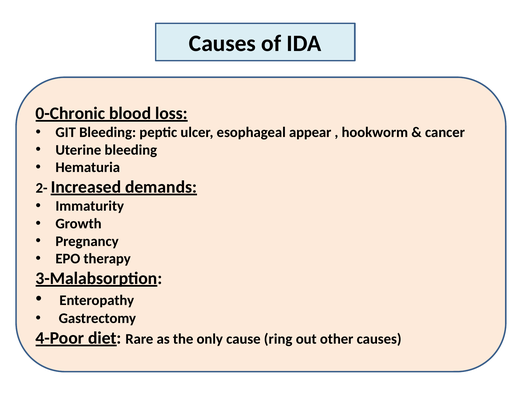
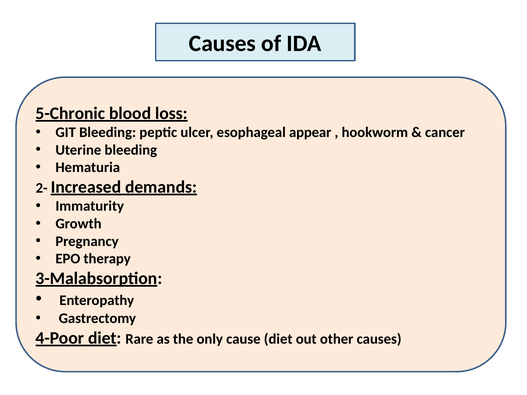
0-Chronic: 0-Chronic -> 5-Chronic
cause ring: ring -> diet
